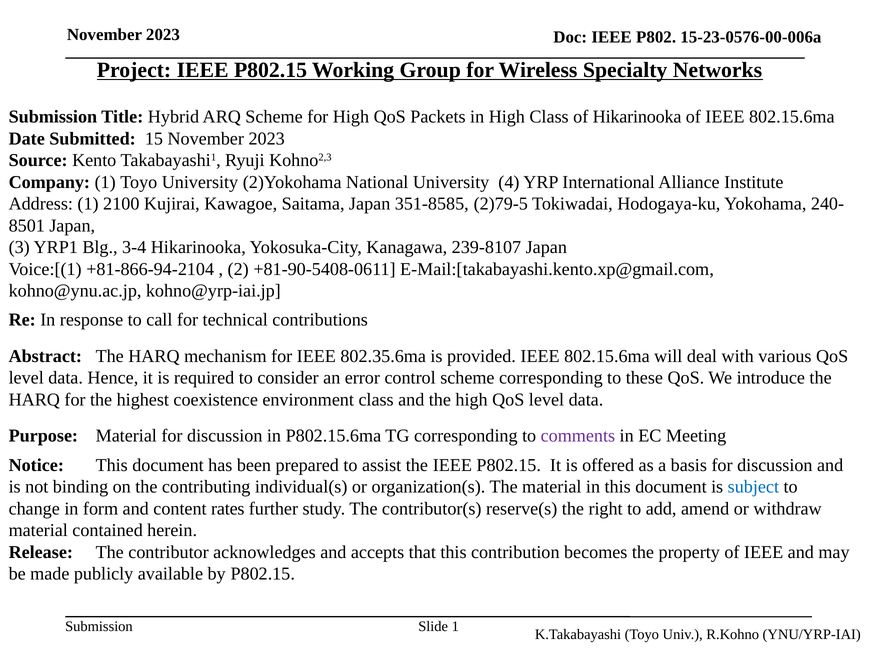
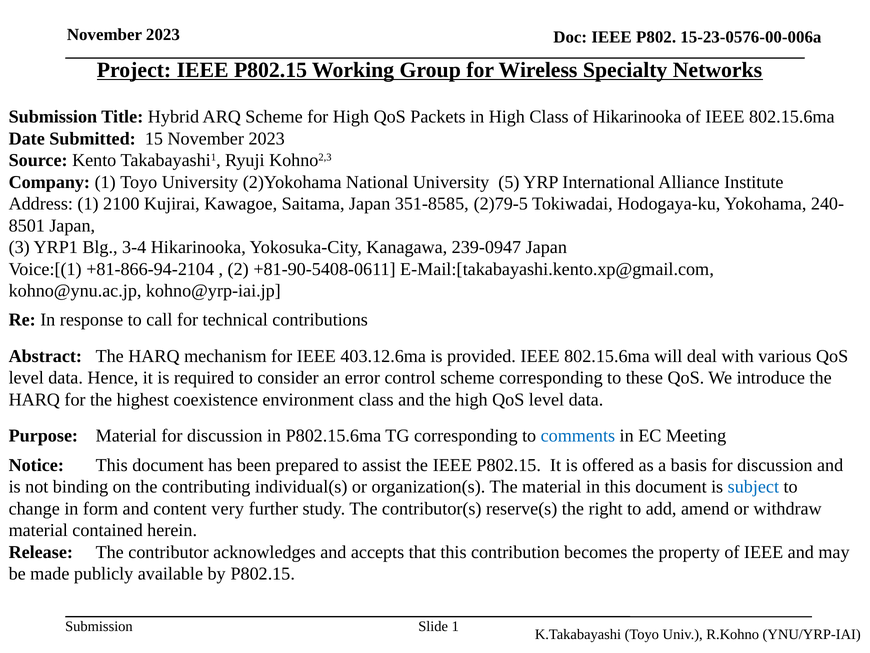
4: 4 -> 5
239-8107: 239-8107 -> 239-0947
802.35.6ma: 802.35.6ma -> 403.12.6ma
comments colour: purple -> blue
rates: rates -> very
